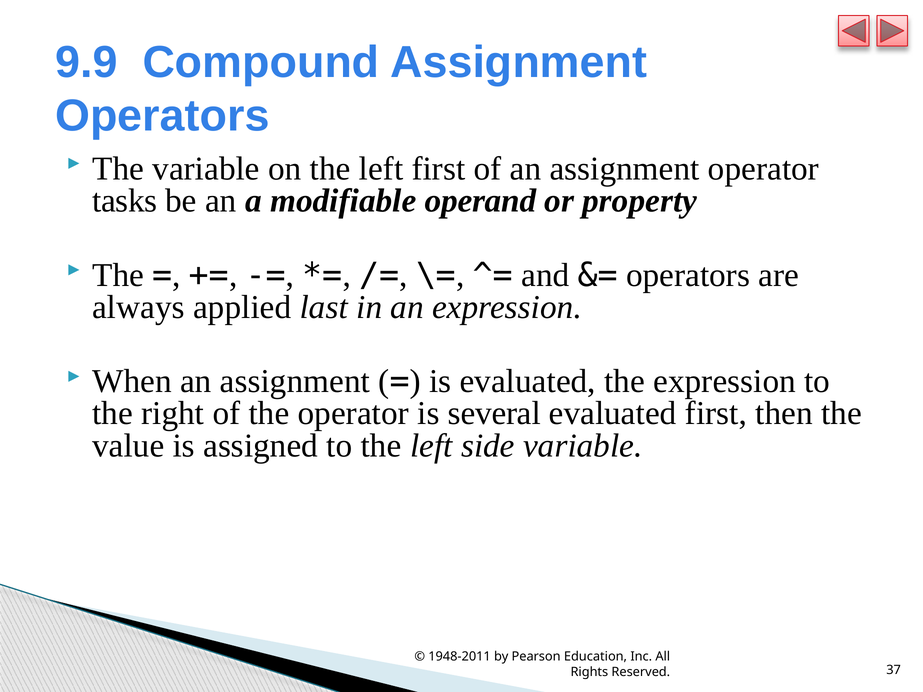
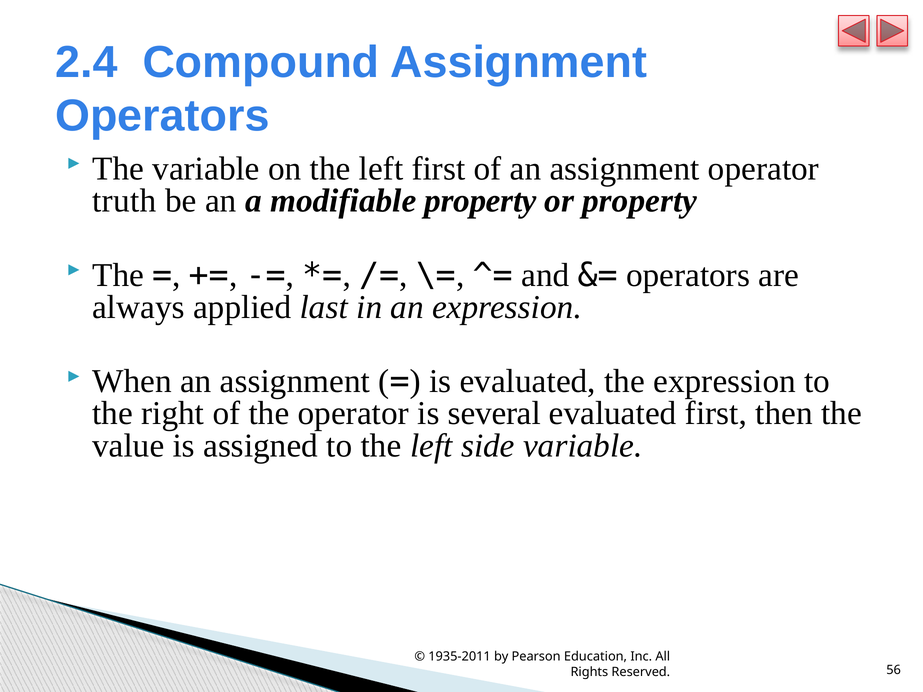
9.9: 9.9 -> 2.4
tasks: tasks -> truth
modifiable operand: operand -> property
1948-2011: 1948-2011 -> 1935-2011
37: 37 -> 56
